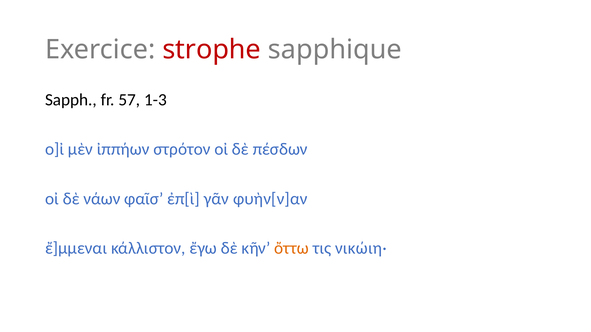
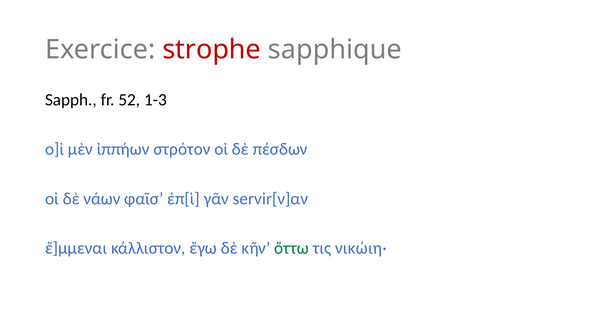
57: 57 -> 52
φυὴν[ν]αν: φυὴν[ν]αν -> servir[ν]αν
ὄττω colour: orange -> green
